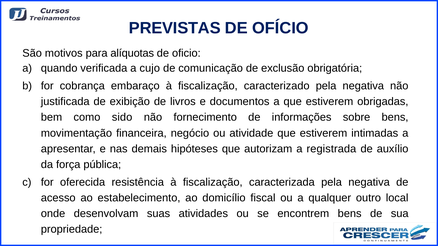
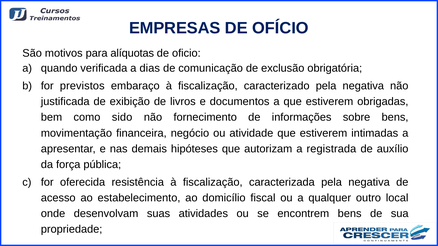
PREVISTAS: PREVISTAS -> EMPRESAS
cujo: cujo -> dias
cobrança: cobrança -> previstos
